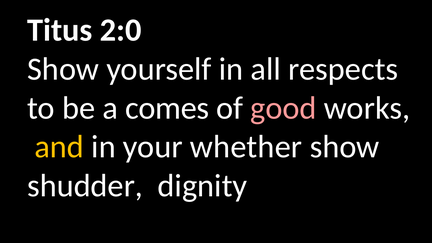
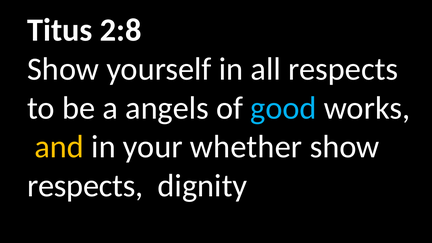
2:0: 2:0 -> 2:8
comes: comes -> angels
good colour: pink -> light blue
shudder at (85, 186): shudder -> respects
